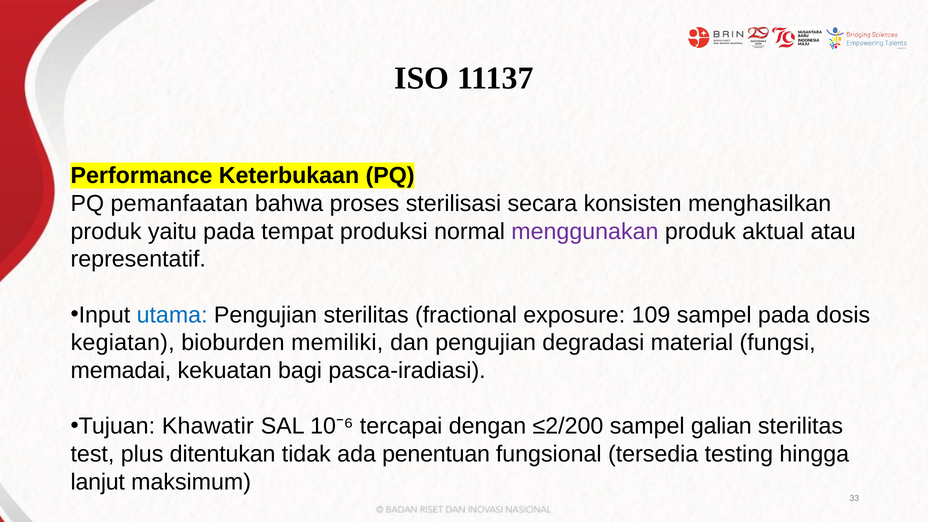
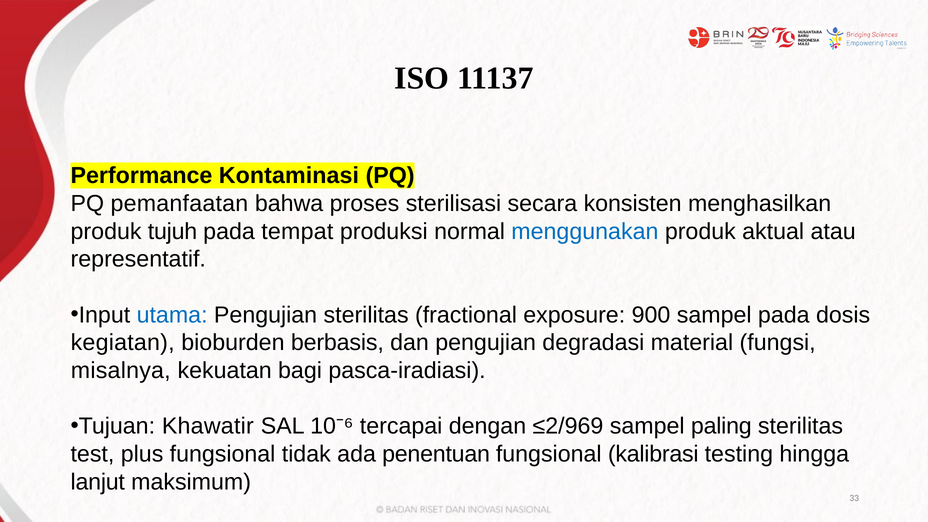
Keterbukaan: Keterbukaan -> Kontaminasi
yaitu: yaitu -> tujuh
menggunakan colour: purple -> blue
109: 109 -> 900
memiliki: memiliki -> berbasis
memadai: memadai -> misalnya
≤2/200: ≤2/200 -> ≤2/969
galian: galian -> paling
plus ditentukan: ditentukan -> fungsional
tersedia: tersedia -> kalibrasi
